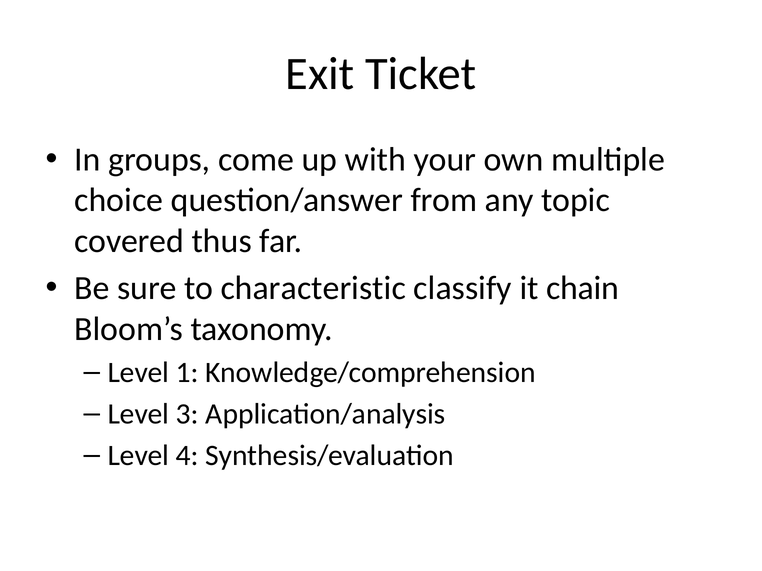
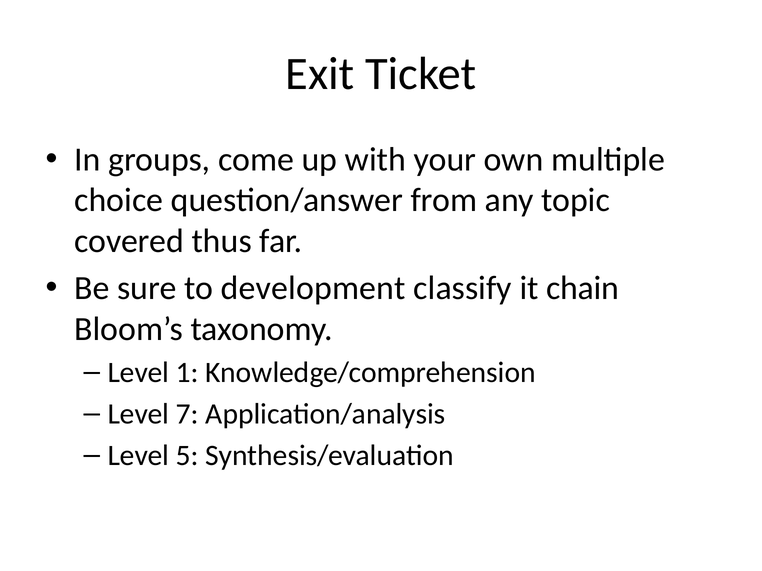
characteristic: characteristic -> development
3: 3 -> 7
4: 4 -> 5
